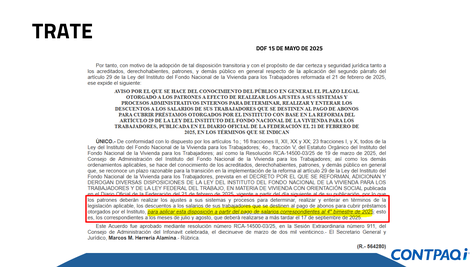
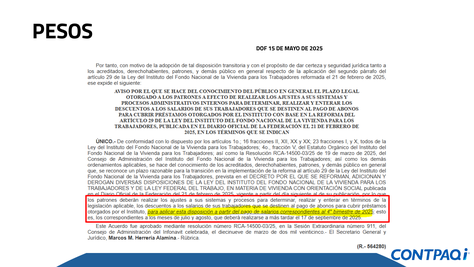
TRATE: TRATE -> PESOS
